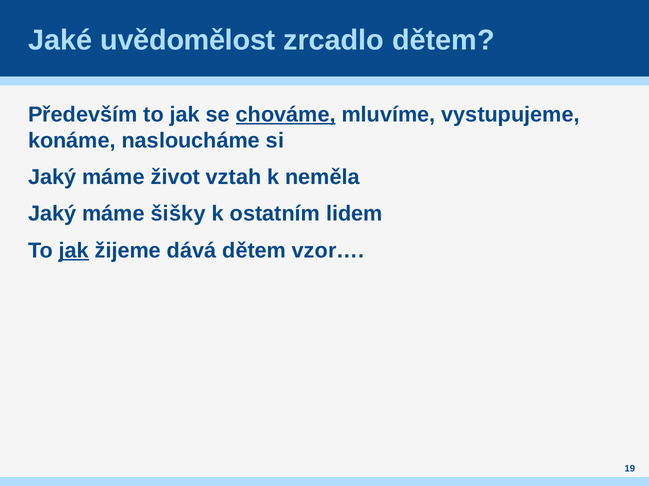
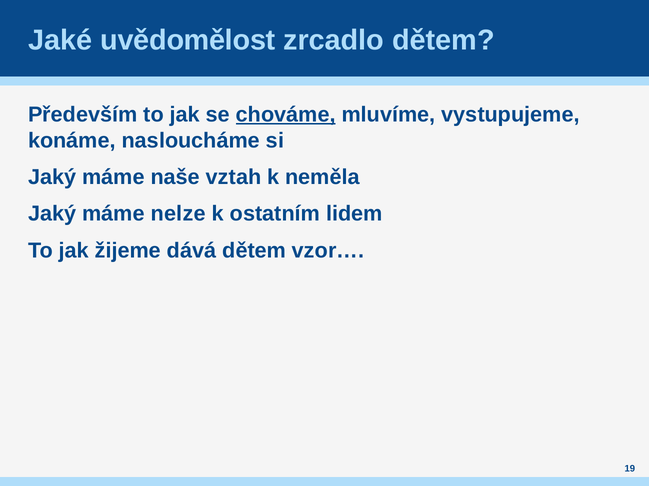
život: život -> naše
šišky: šišky -> nelze
jak at (74, 251) underline: present -> none
